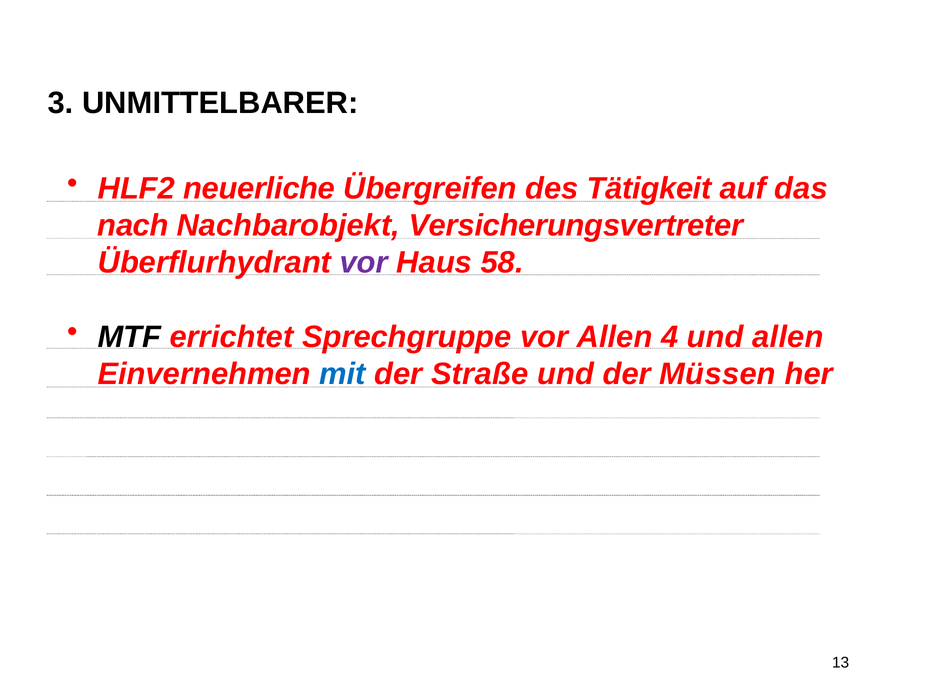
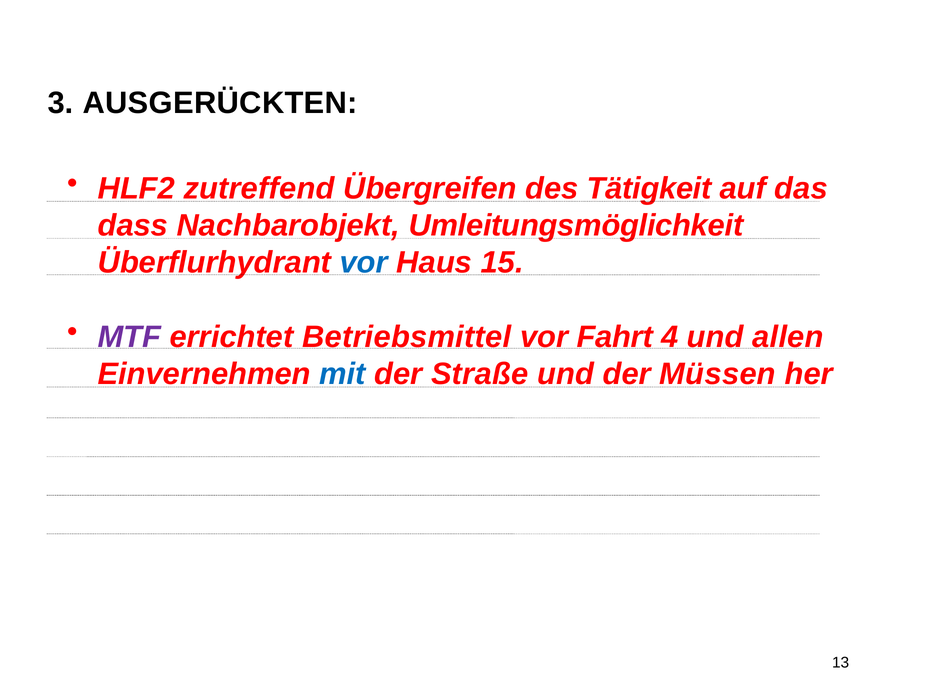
UNMITTELBARER: UNMITTELBARER -> AUSGERÜCKTEN
neuerliche: neuerliche -> zutreffend
nach: nach -> dass
Versicherungsvertreter: Versicherungsvertreter -> Umleitungsmöglichkeit
vor at (364, 263) colour: purple -> blue
58: 58 -> 15
MTF colour: black -> purple
Sprechgruppe: Sprechgruppe -> Betriebsmittel
vor Allen: Allen -> Fahrt
